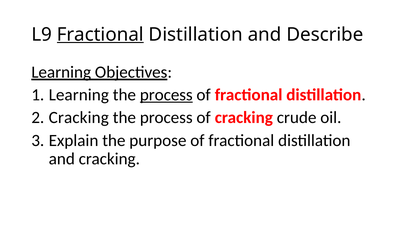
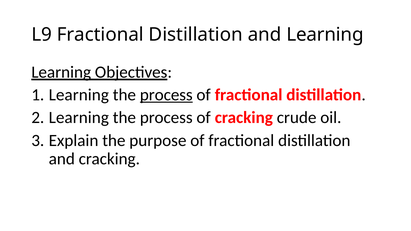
Fractional at (100, 35) underline: present -> none
and Describe: Describe -> Learning
Cracking at (79, 118): Cracking -> Learning
